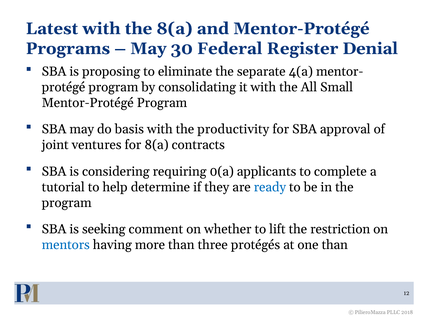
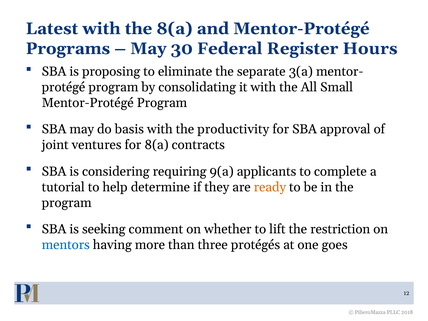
Denial: Denial -> Hours
4(a: 4(a -> 3(a
0(a: 0(a -> 9(a
ready colour: blue -> orange
one than: than -> goes
